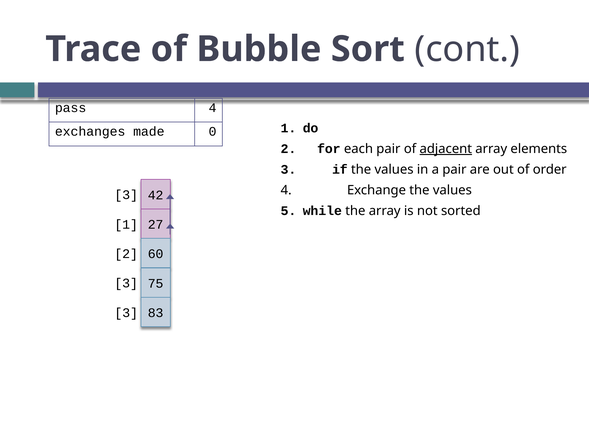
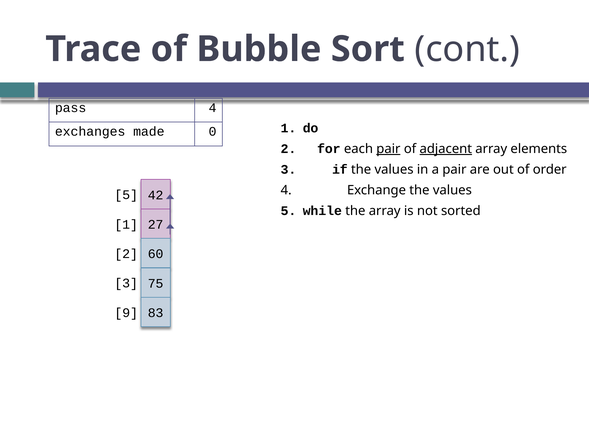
pair at (388, 149) underline: none -> present
3 at (126, 195): 3 -> 5
3 at (126, 313): 3 -> 9
